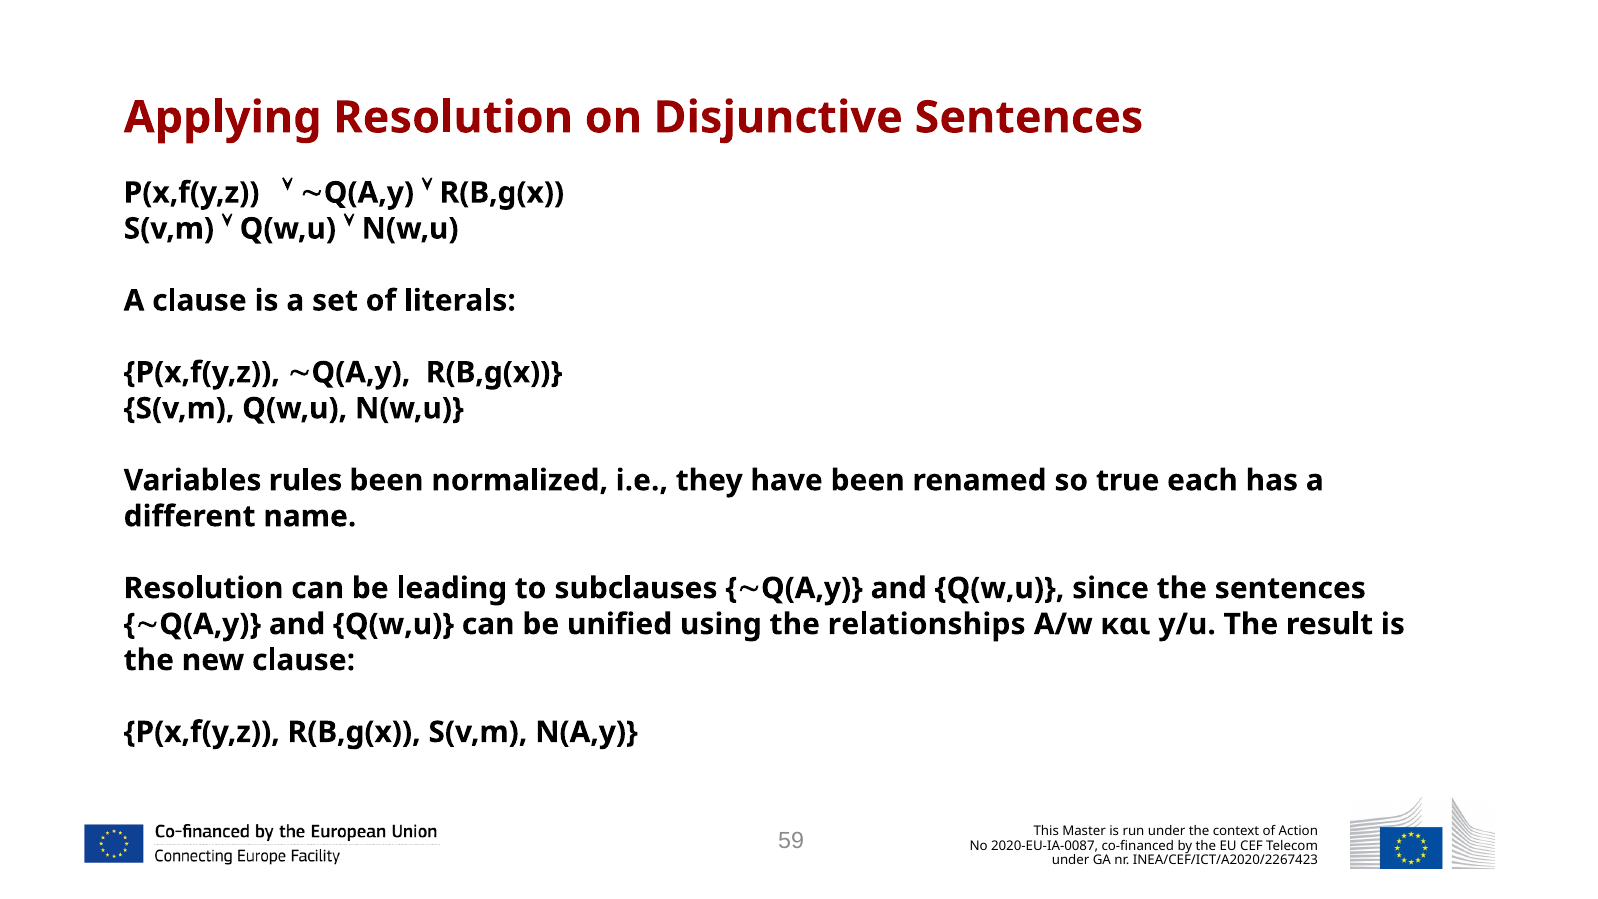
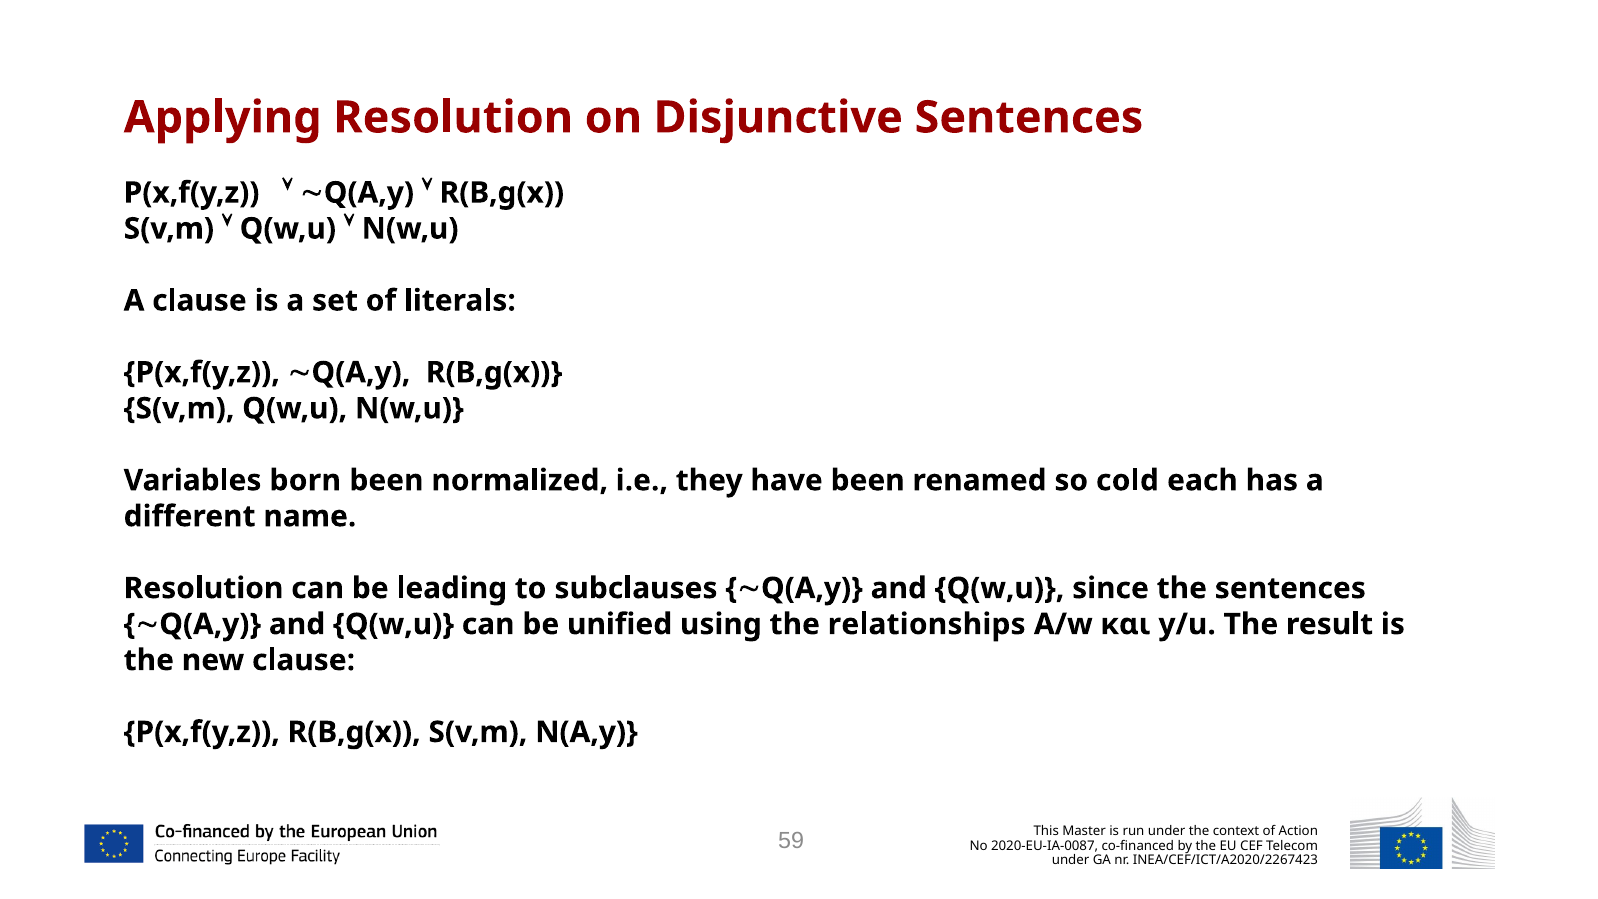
rules: rules -> born
true: true -> cold
